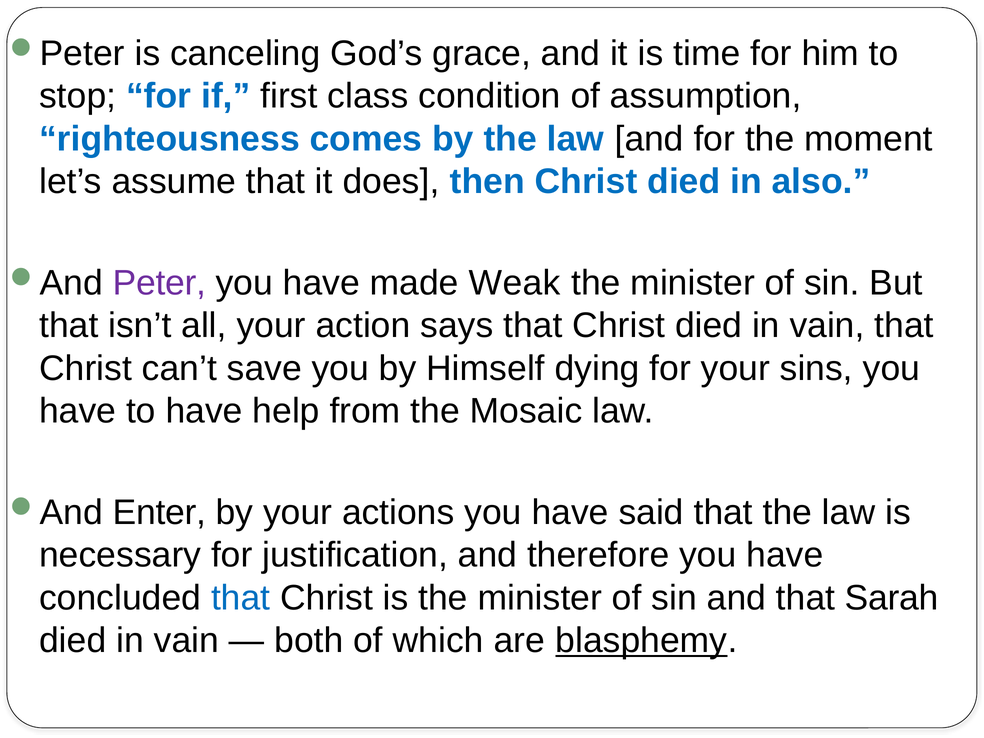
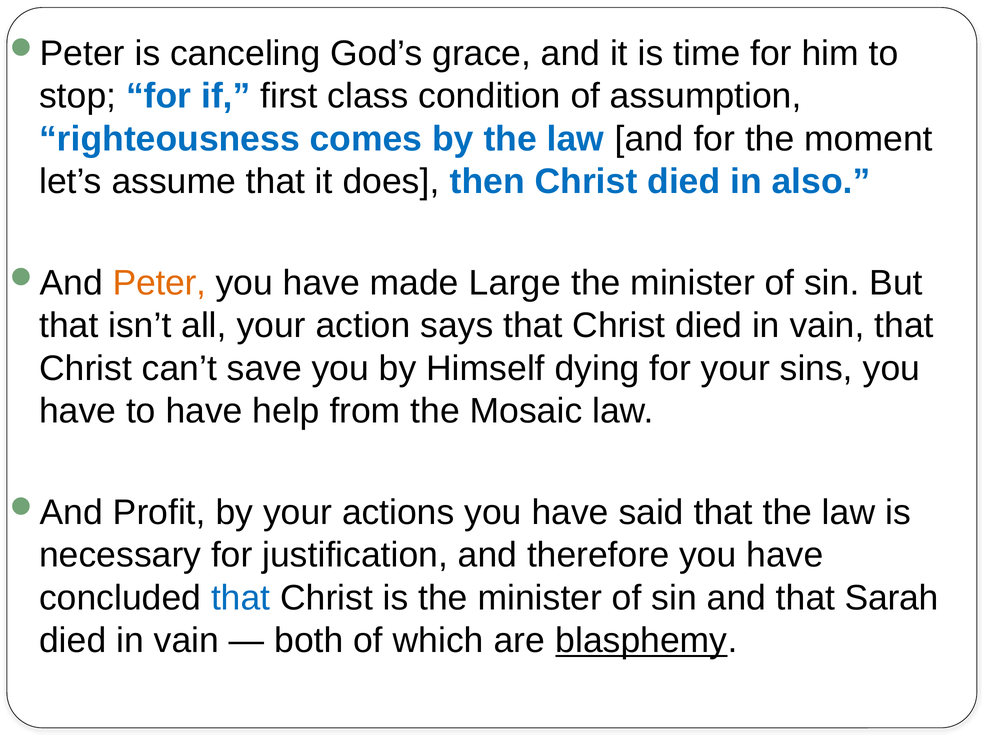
Peter colour: purple -> orange
Weak: Weak -> Large
Enter: Enter -> Profit
